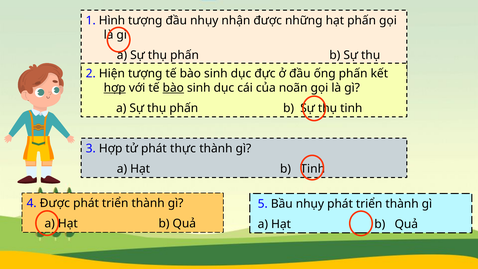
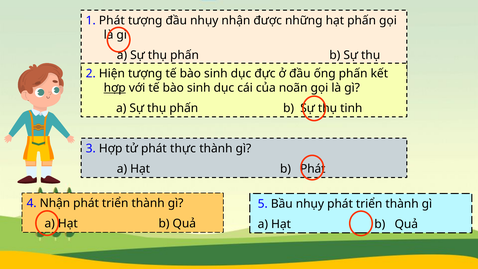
1 Hình: Hình -> Phát
bào at (173, 88) underline: present -> none
b Tinh: Tinh -> Phát
4 Được: Được -> Nhận
